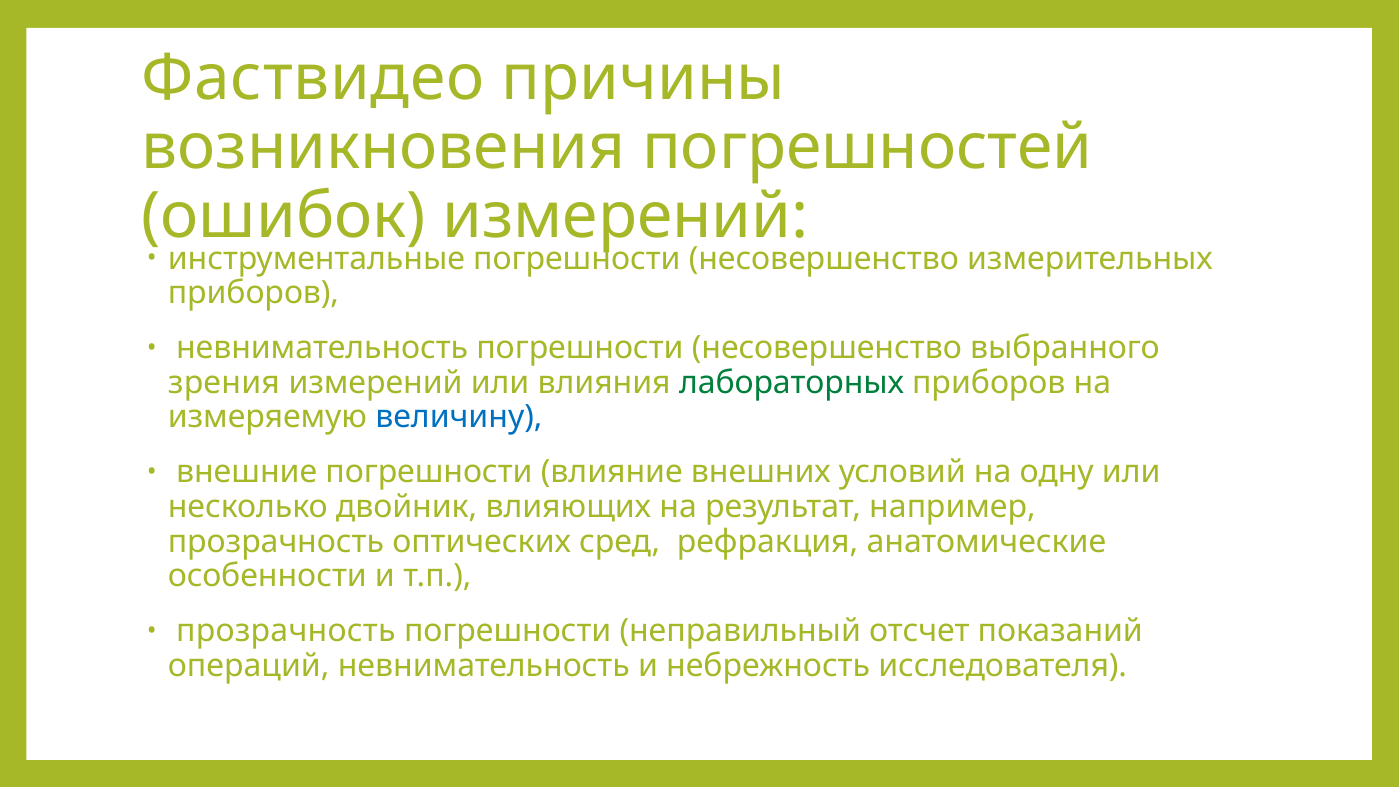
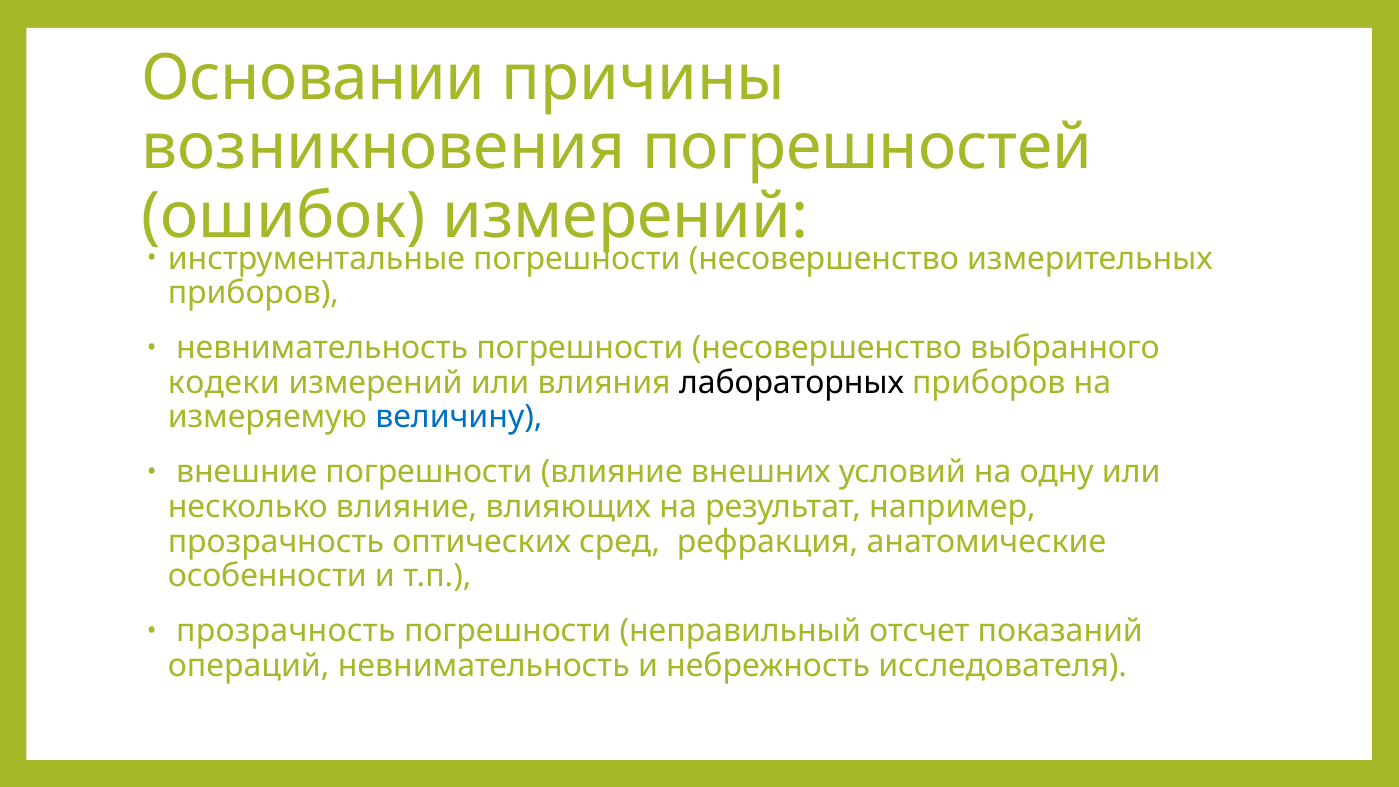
Фаствидео: Фаствидео -> Основании
зрения: зрения -> кодеки
лабораторных colour: green -> black
несколько двойник: двойник -> влияние
